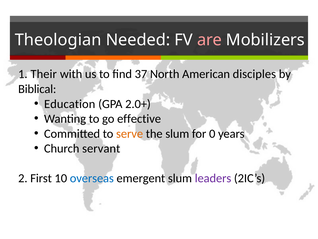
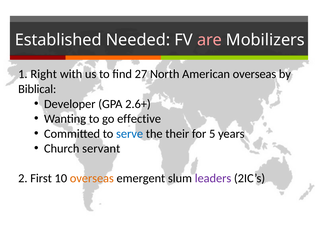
Theologian: Theologian -> Established
Their: Their -> Right
37: 37 -> 27
American disciples: disciples -> overseas
Education: Education -> Developer
2.0+: 2.0+ -> 2.6+
serve colour: orange -> blue
the slum: slum -> their
0: 0 -> 5
overseas at (92, 178) colour: blue -> orange
